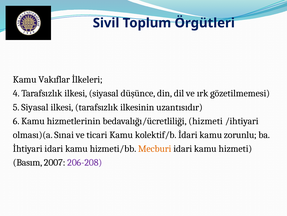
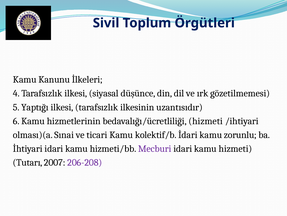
Vakıflar: Vakıflar -> Kanunu
5 Siyasal: Siyasal -> Yaptığı
Mecburi colour: orange -> purple
Basım: Basım -> Tutarı
